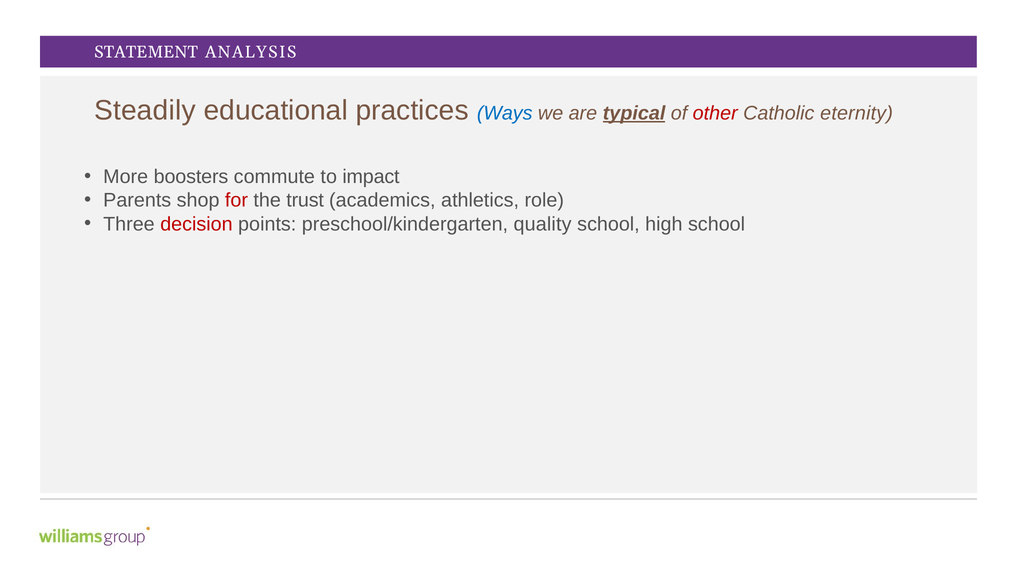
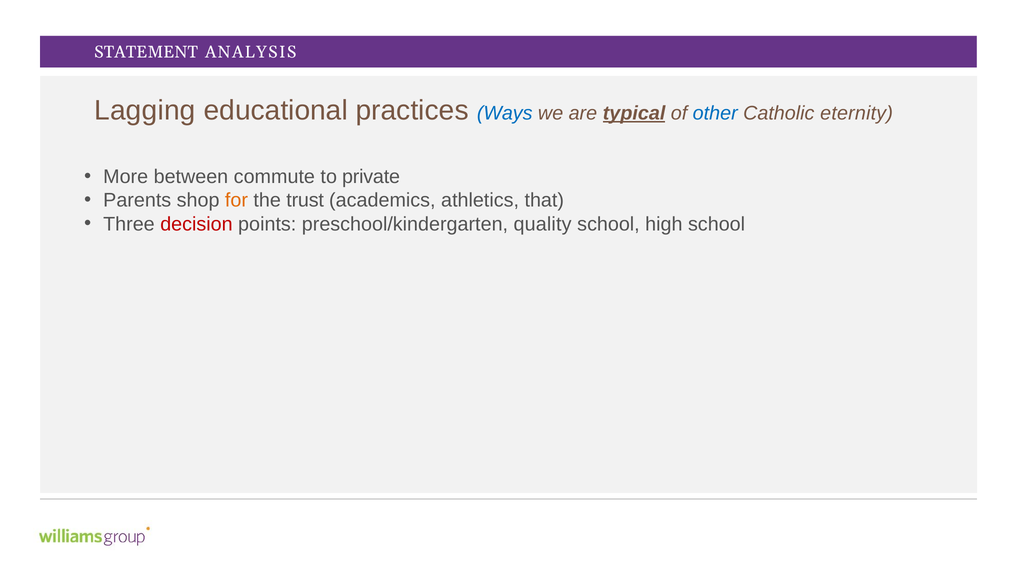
Steadily: Steadily -> Lagging
other colour: red -> blue
boosters: boosters -> between
impact: impact -> private
for colour: red -> orange
role: role -> that
